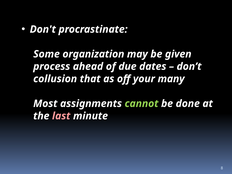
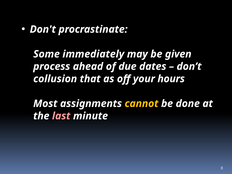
organization: organization -> immediately
many: many -> hours
cannot colour: light green -> yellow
